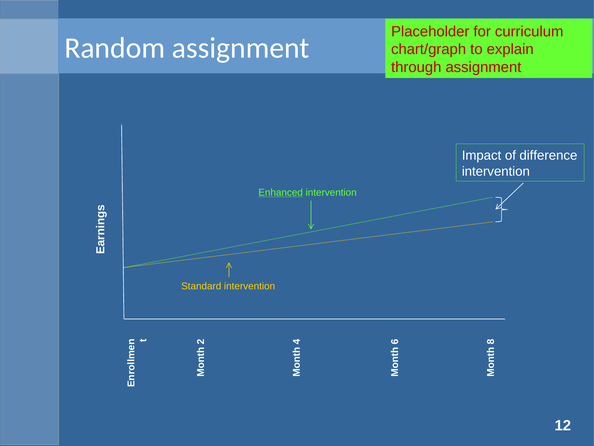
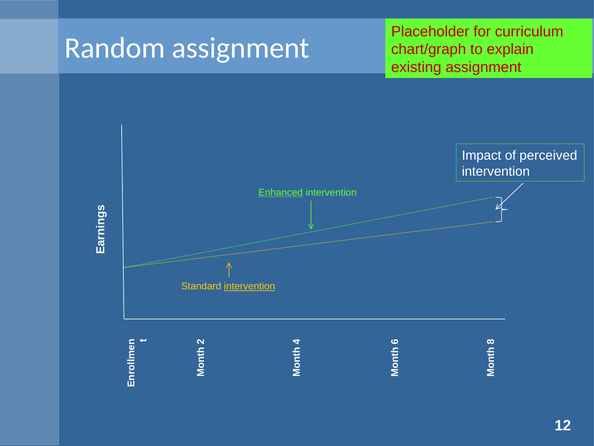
through: through -> existing
difference: difference -> perceived
intervention at (250, 286) underline: none -> present
